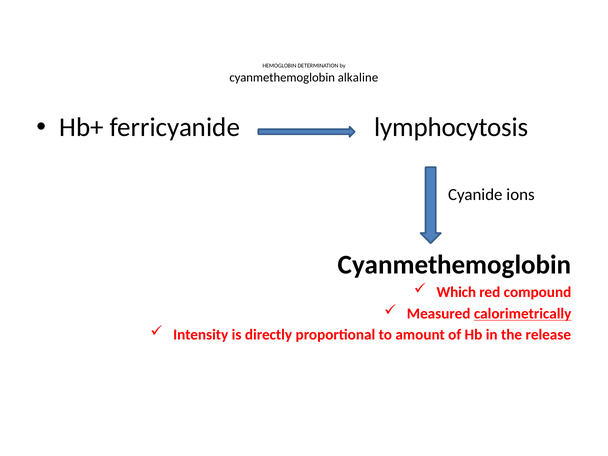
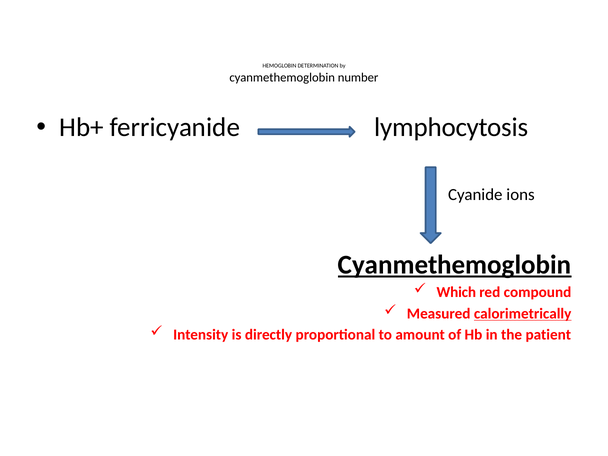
alkaline: alkaline -> number
Cyanmethemoglobin at (455, 265) underline: none -> present
release: release -> patient
